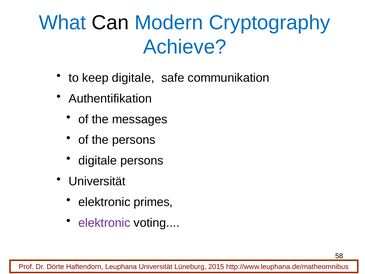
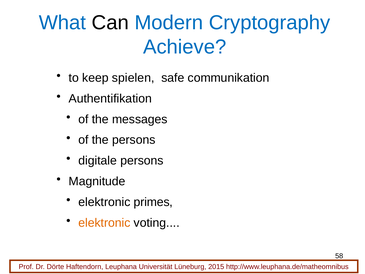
keep digitale: digitale -> spielen
Universität at (97, 181): Universität -> Magnitude
elektronic at (104, 223) colour: purple -> orange
